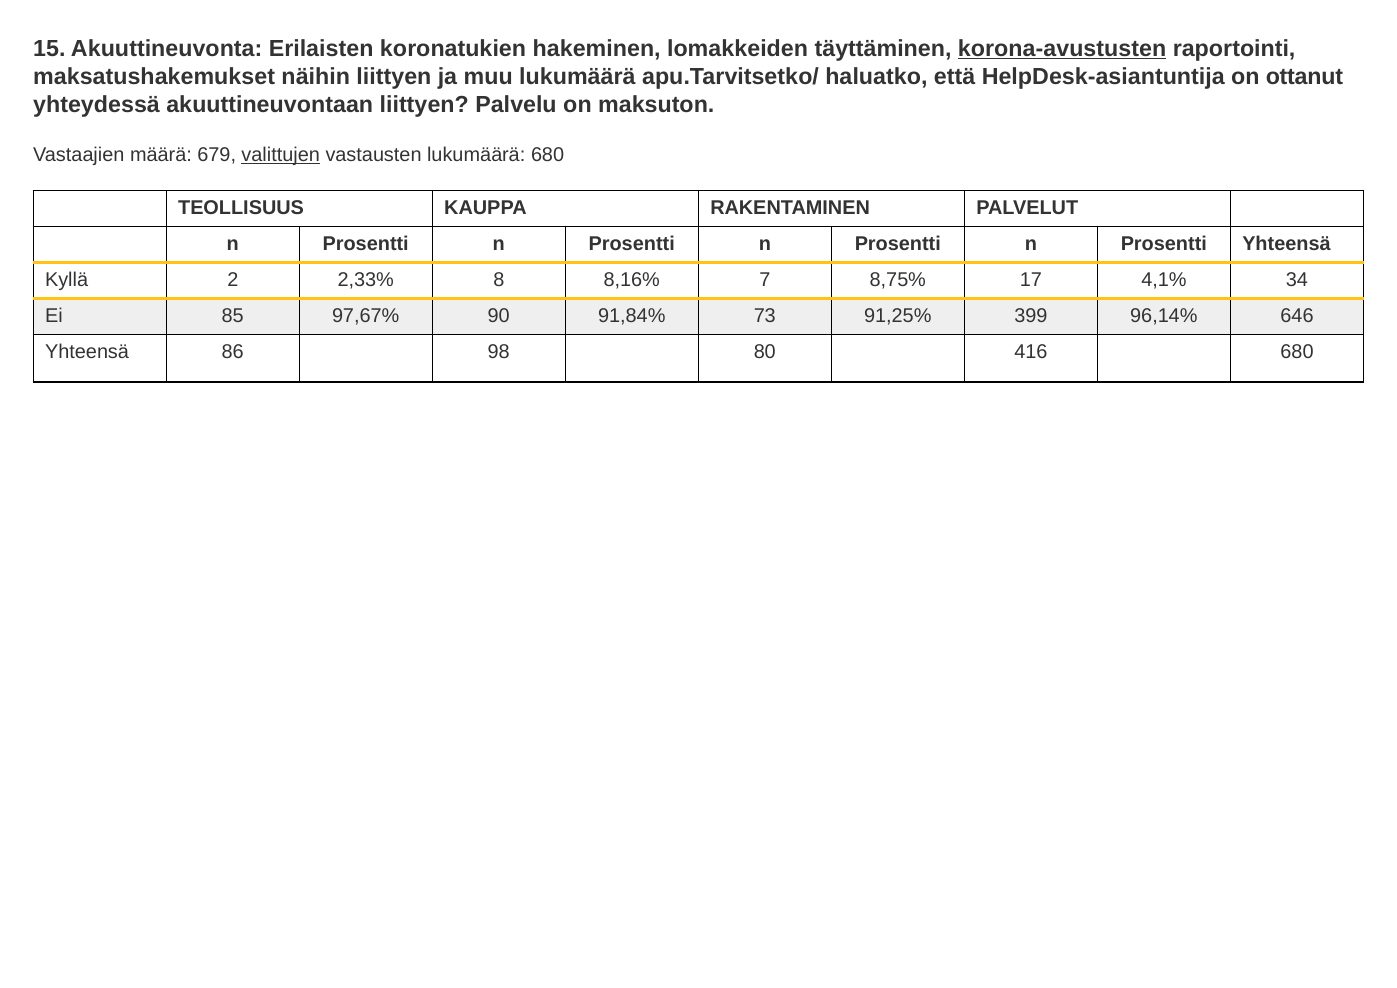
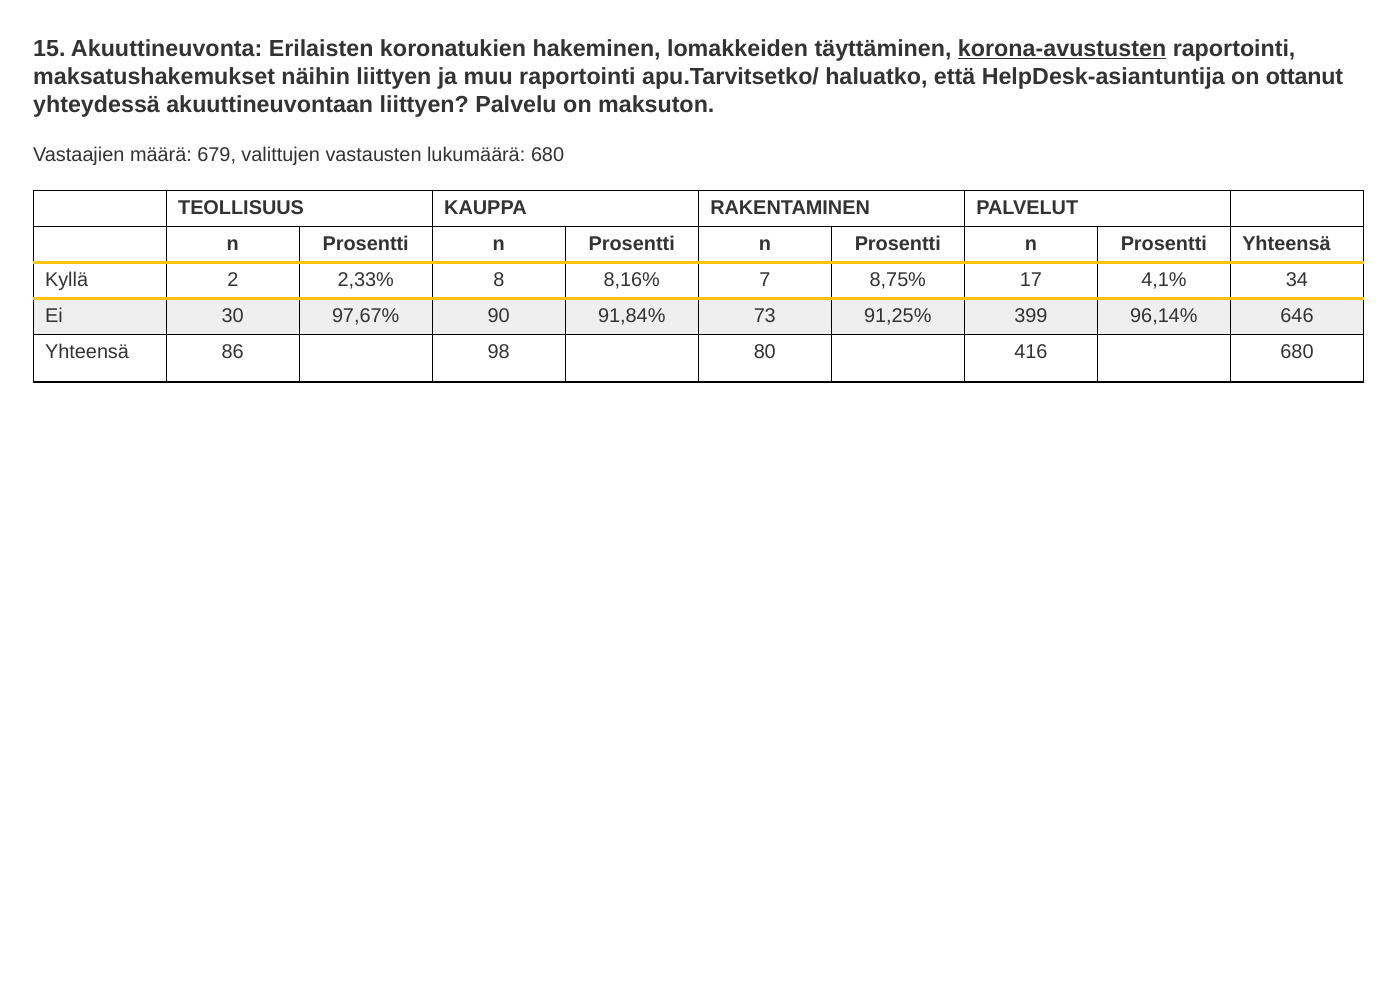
muu lukumäärä: lukumäärä -> raportointi
valittujen underline: present -> none
85: 85 -> 30
